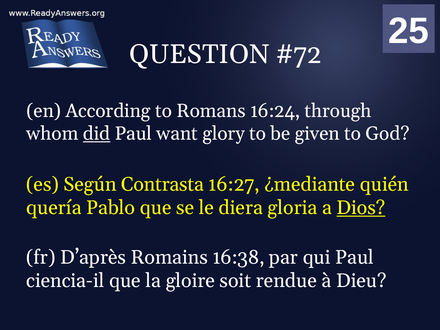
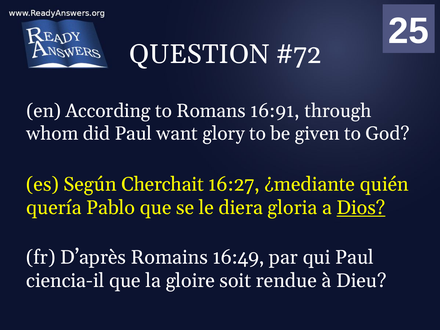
16:24: 16:24 -> 16:91
did underline: present -> none
Contrasta: Contrasta -> Cherchait
16:38: 16:38 -> 16:49
